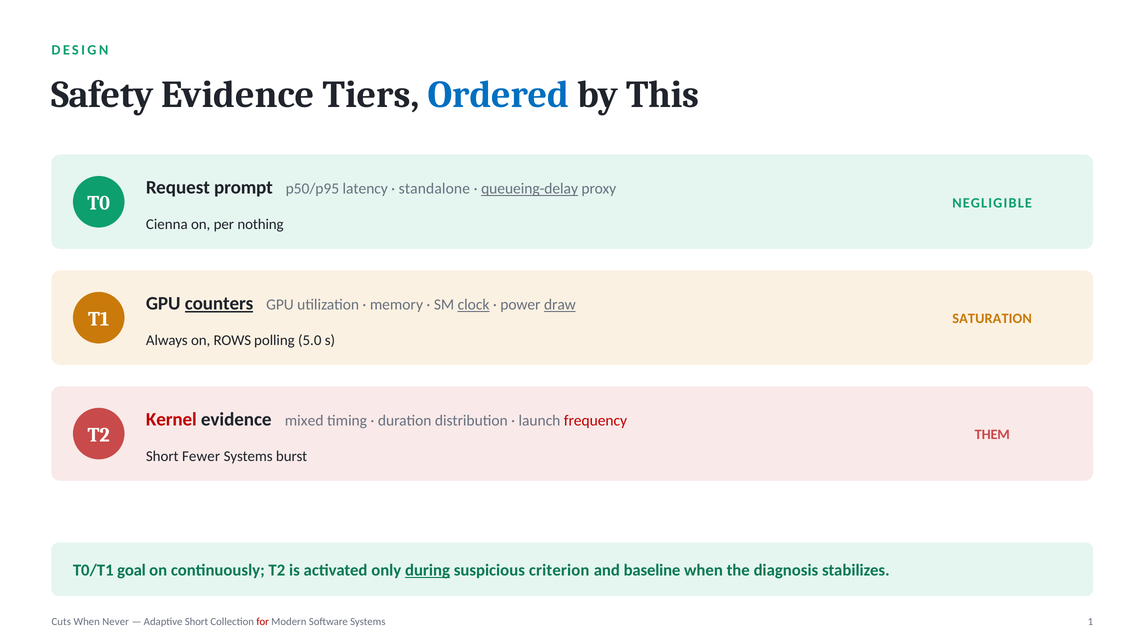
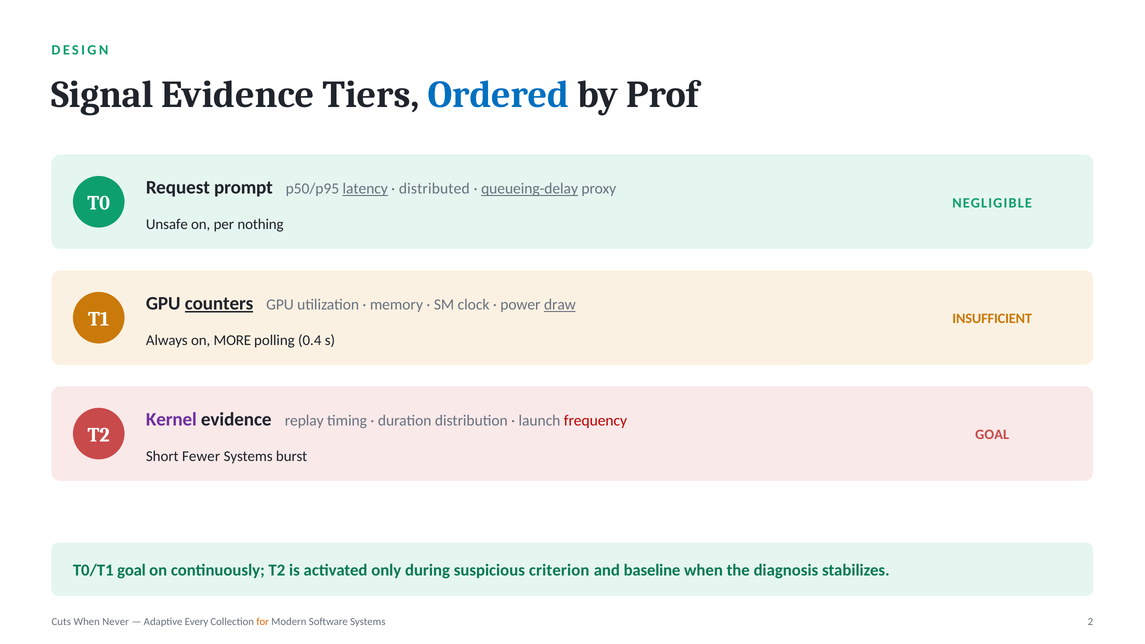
Safety: Safety -> Signal
This: This -> Prof
latency underline: none -> present
standalone: standalone -> distributed
Cienna: Cienna -> Unsafe
clock underline: present -> none
SATURATION: SATURATION -> INSUFFICIENT
ROWS: ROWS -> MORE
5.0: 5.0 -> 0.4
Kernel colour: red -> purple
mixed: mixed -> replay
THEM at (992, 435): THEM -> GOAL
during underline: present -> none
Adaptive Short: Short -> Every
for colour: red -> orange
1: 1 -> 2
